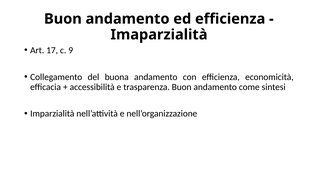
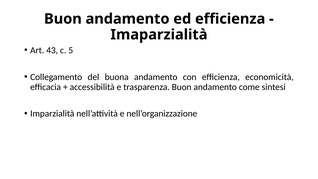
17: 17 -> 43
9: 9 -> 5
